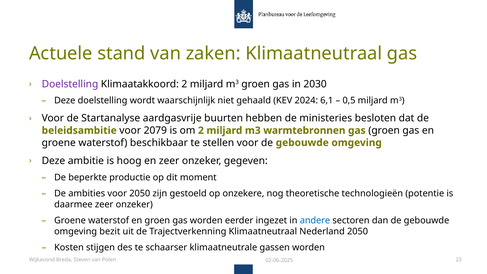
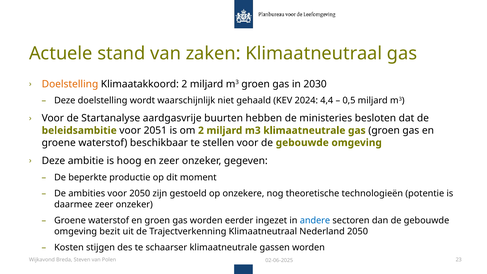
Doelstelling at (70, 84) colour: purple -> orange
6,1: 6,1 -> 4,4
2079: 2079 -> 2051
m3 warmtebronnen: warmtebronnen -> klimaatneutrale
